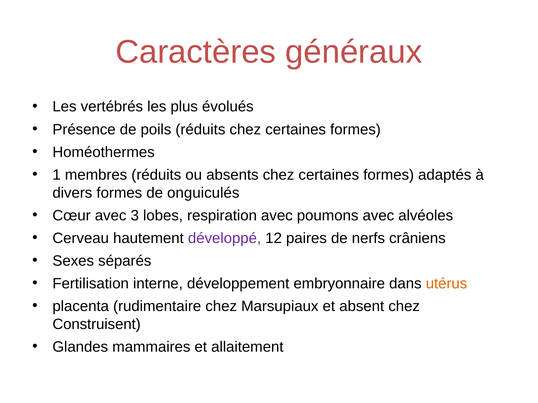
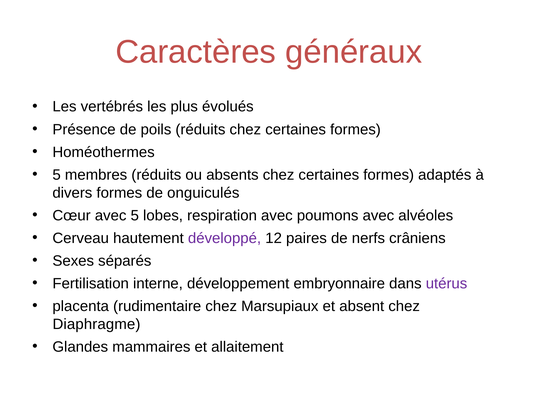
1 at (57, 175): 1 -> 5
avec 3: 3 -> 5
utérus colour: orange -> purple
Construisent: Construisent -> Diaphragme
